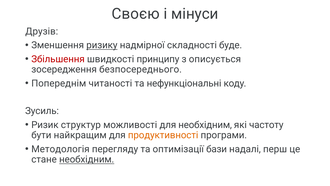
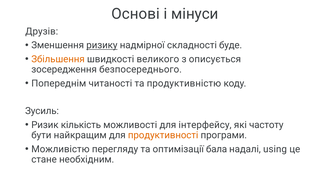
Своєю: Своєю -> Основі
Збільшення colour: red -> orange
принципу: принципу -> великого
нефункціональні: нефункціональні -> продуктивністю
структур: структур -> кількість
для необхідним: необхідним -> інтерфейсу
Методологія: Методологія -> Можливістю
бази: бази -> бала
перш: перш -> using
необхідним at (87, 159) underline: present -> none
